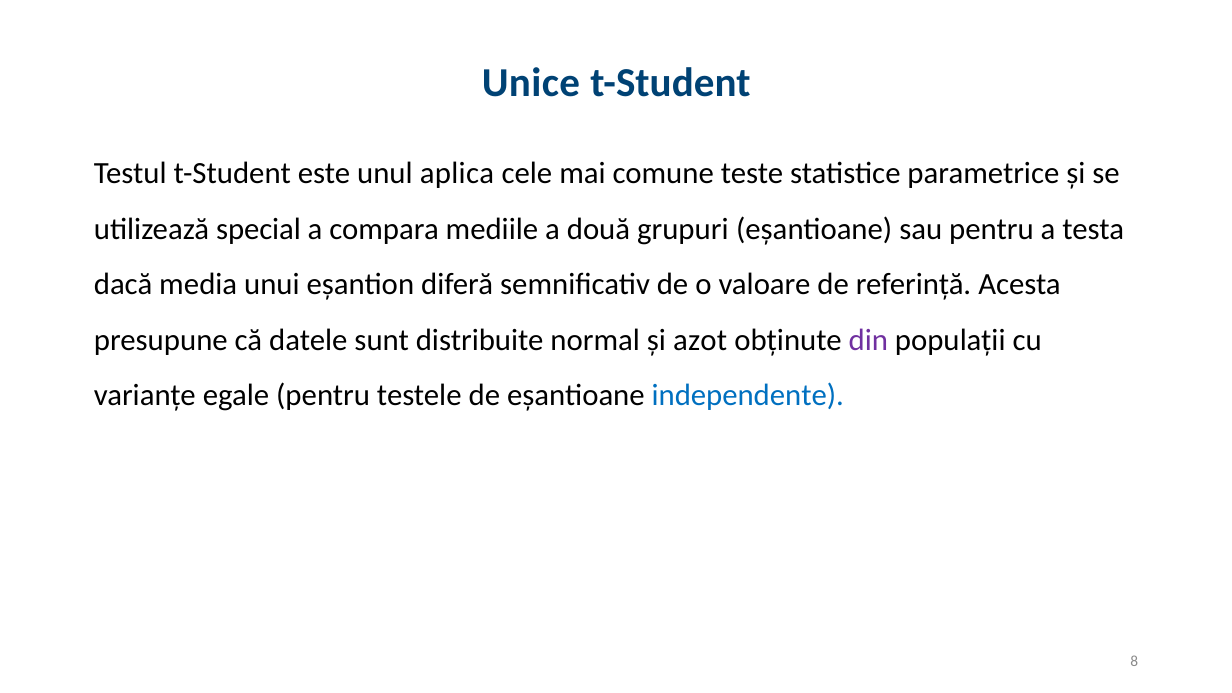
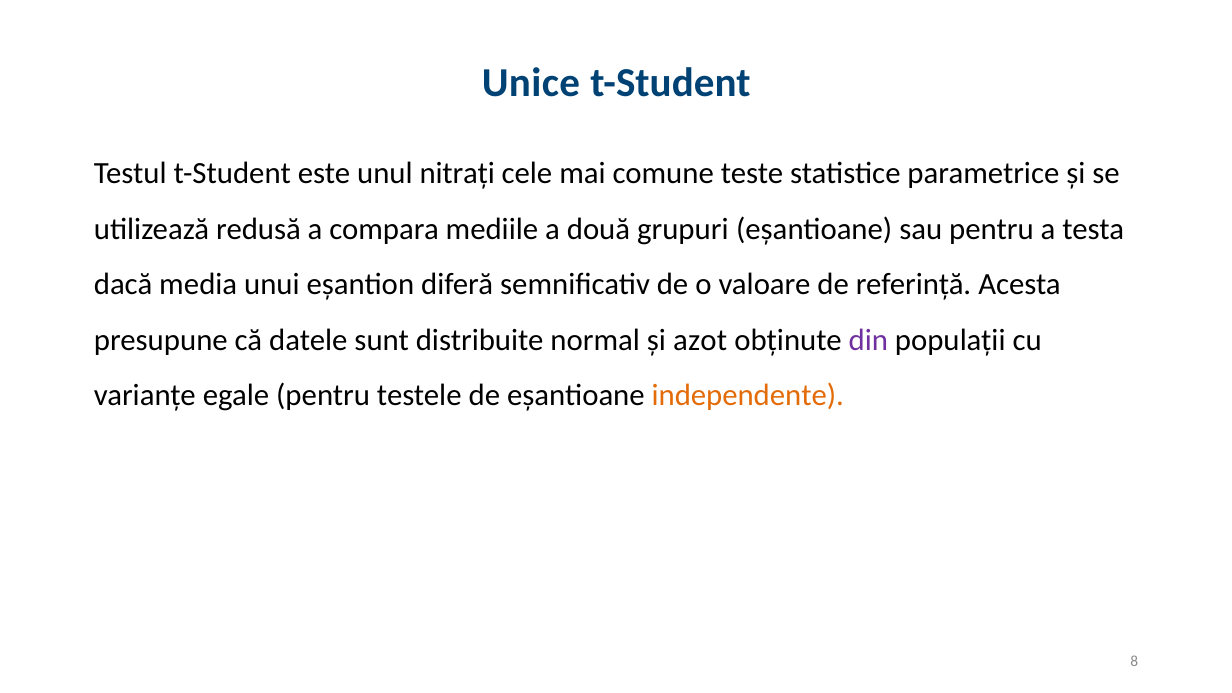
aplica: aplica -> nitrați
special: special -> redusă
independente colour: blue -> orange
